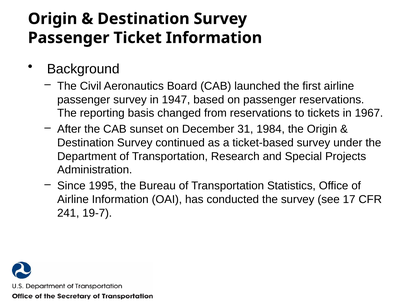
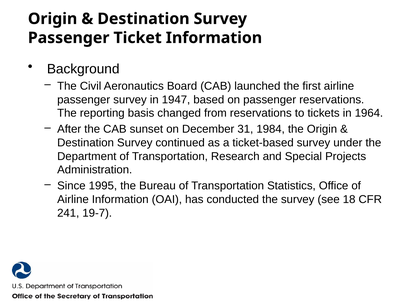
1967: 1967 -> 1964
17: 17 -> 18
